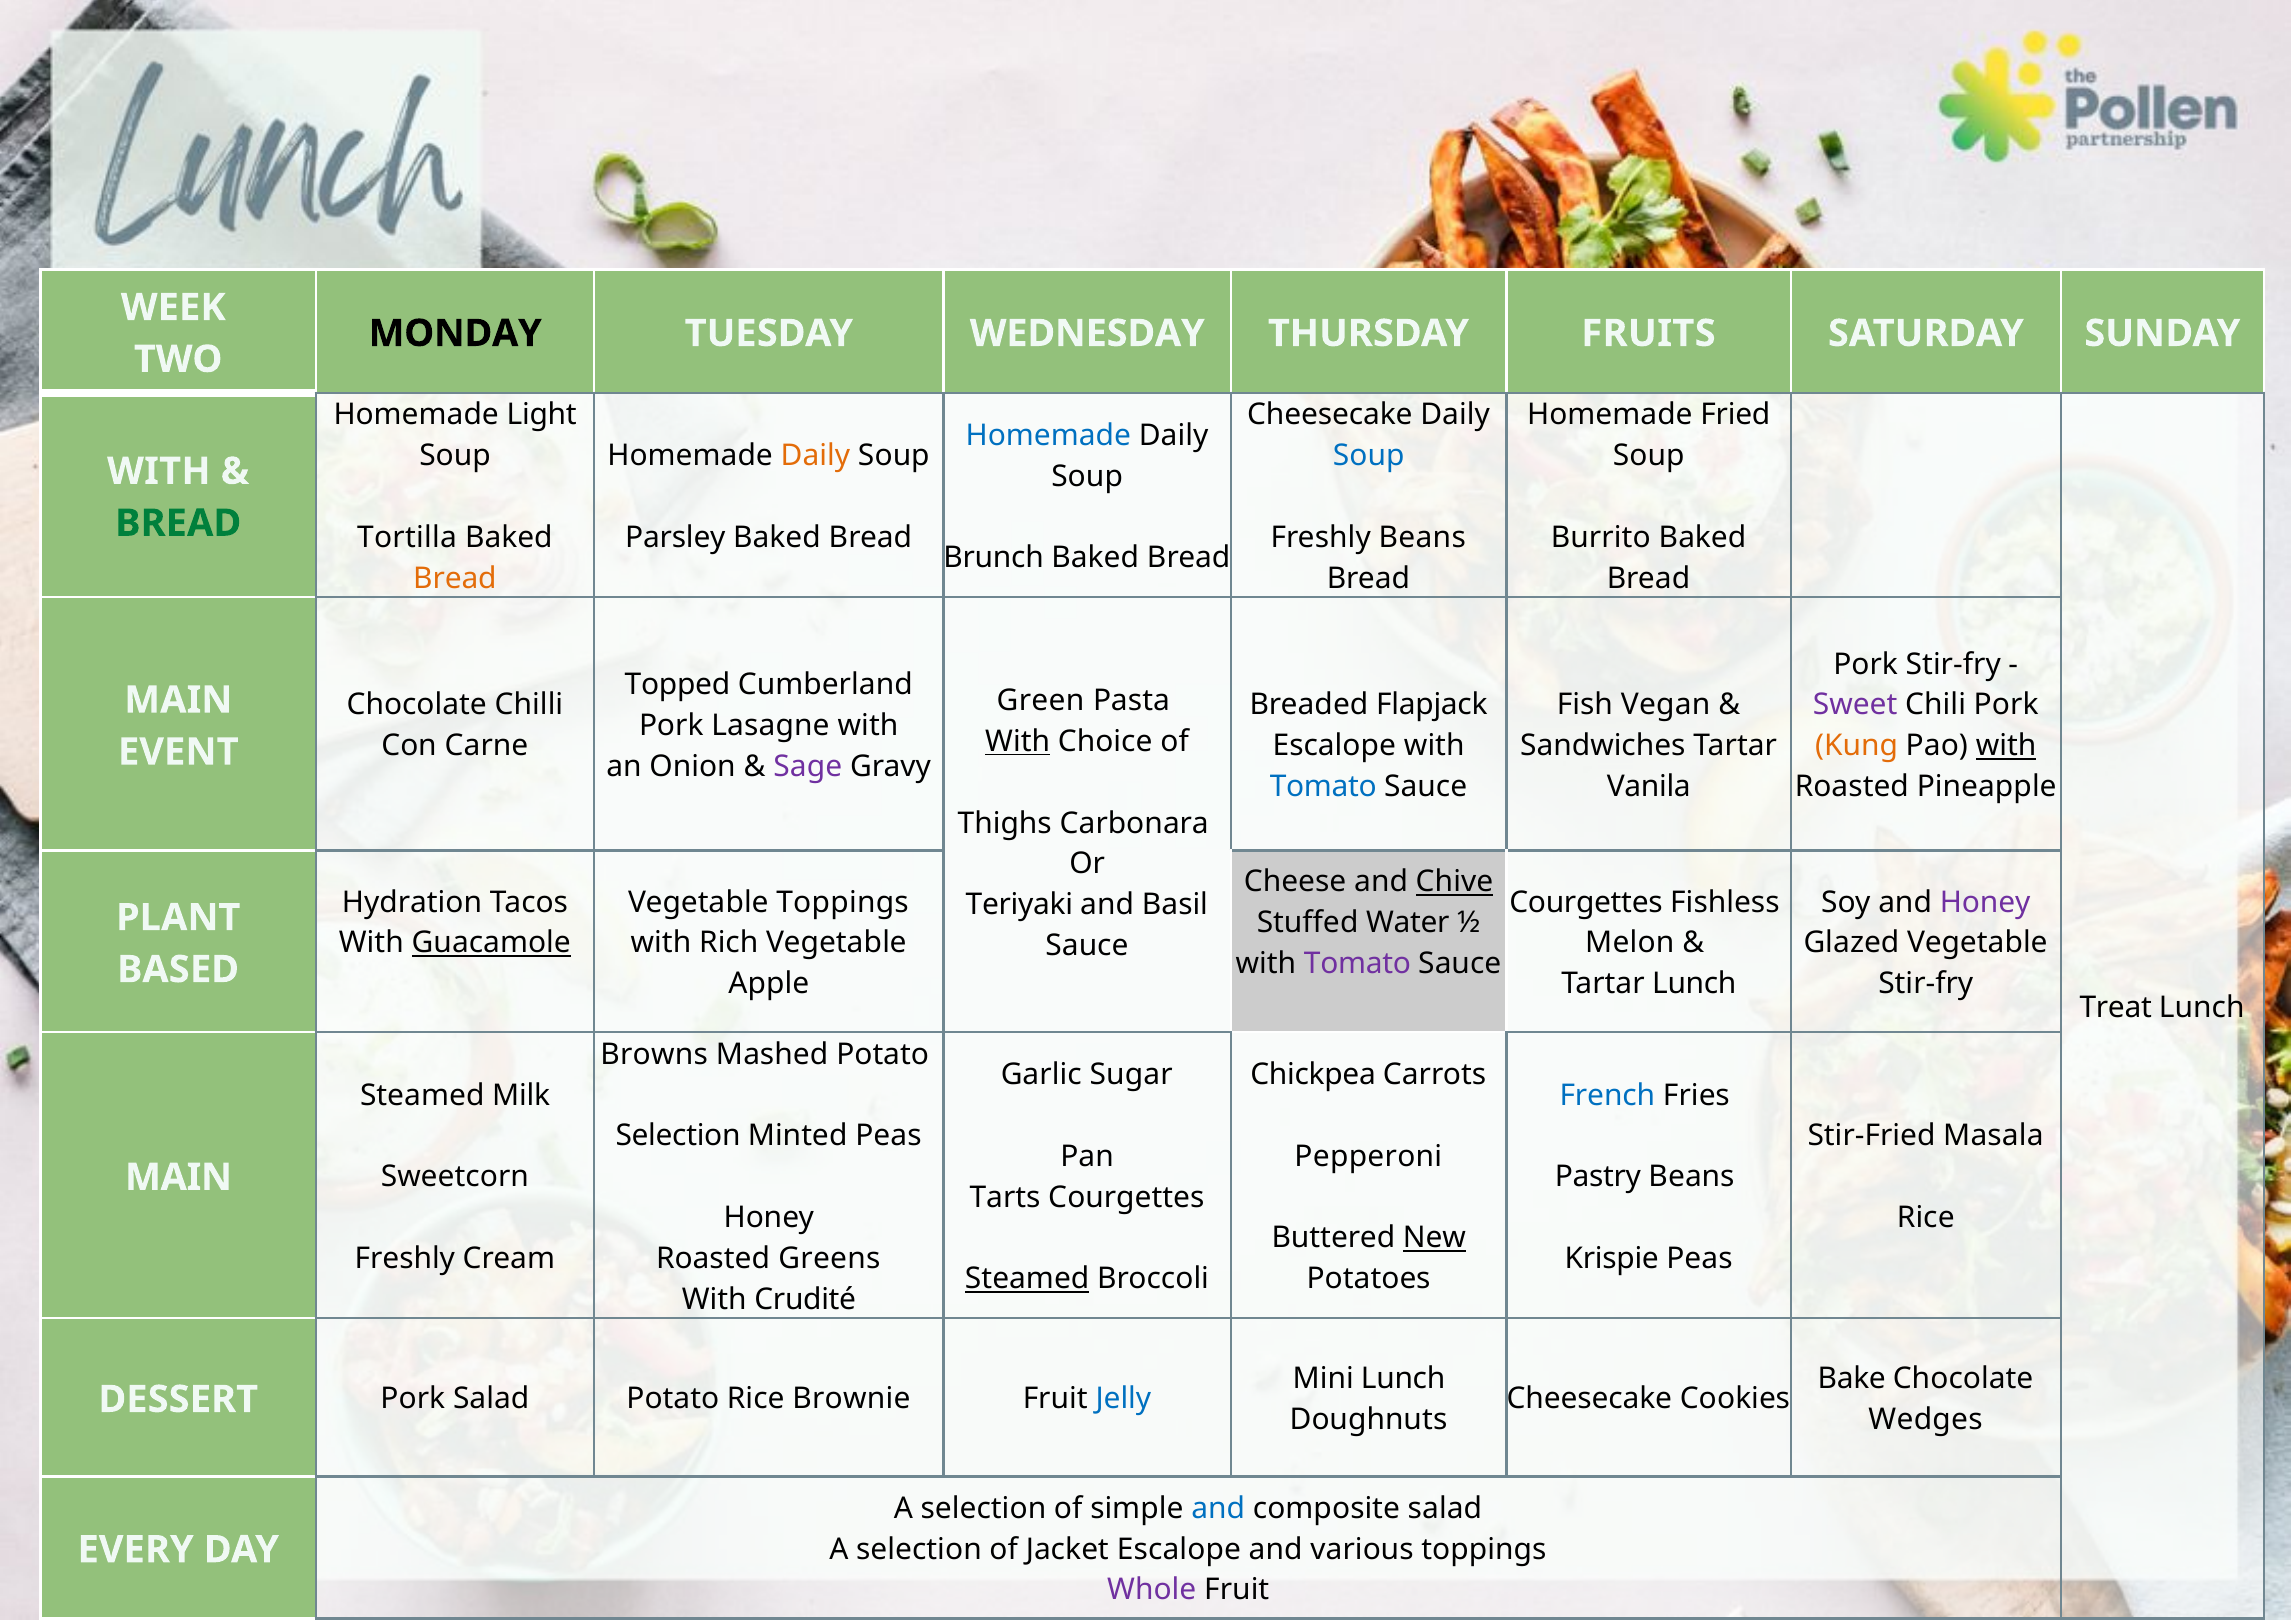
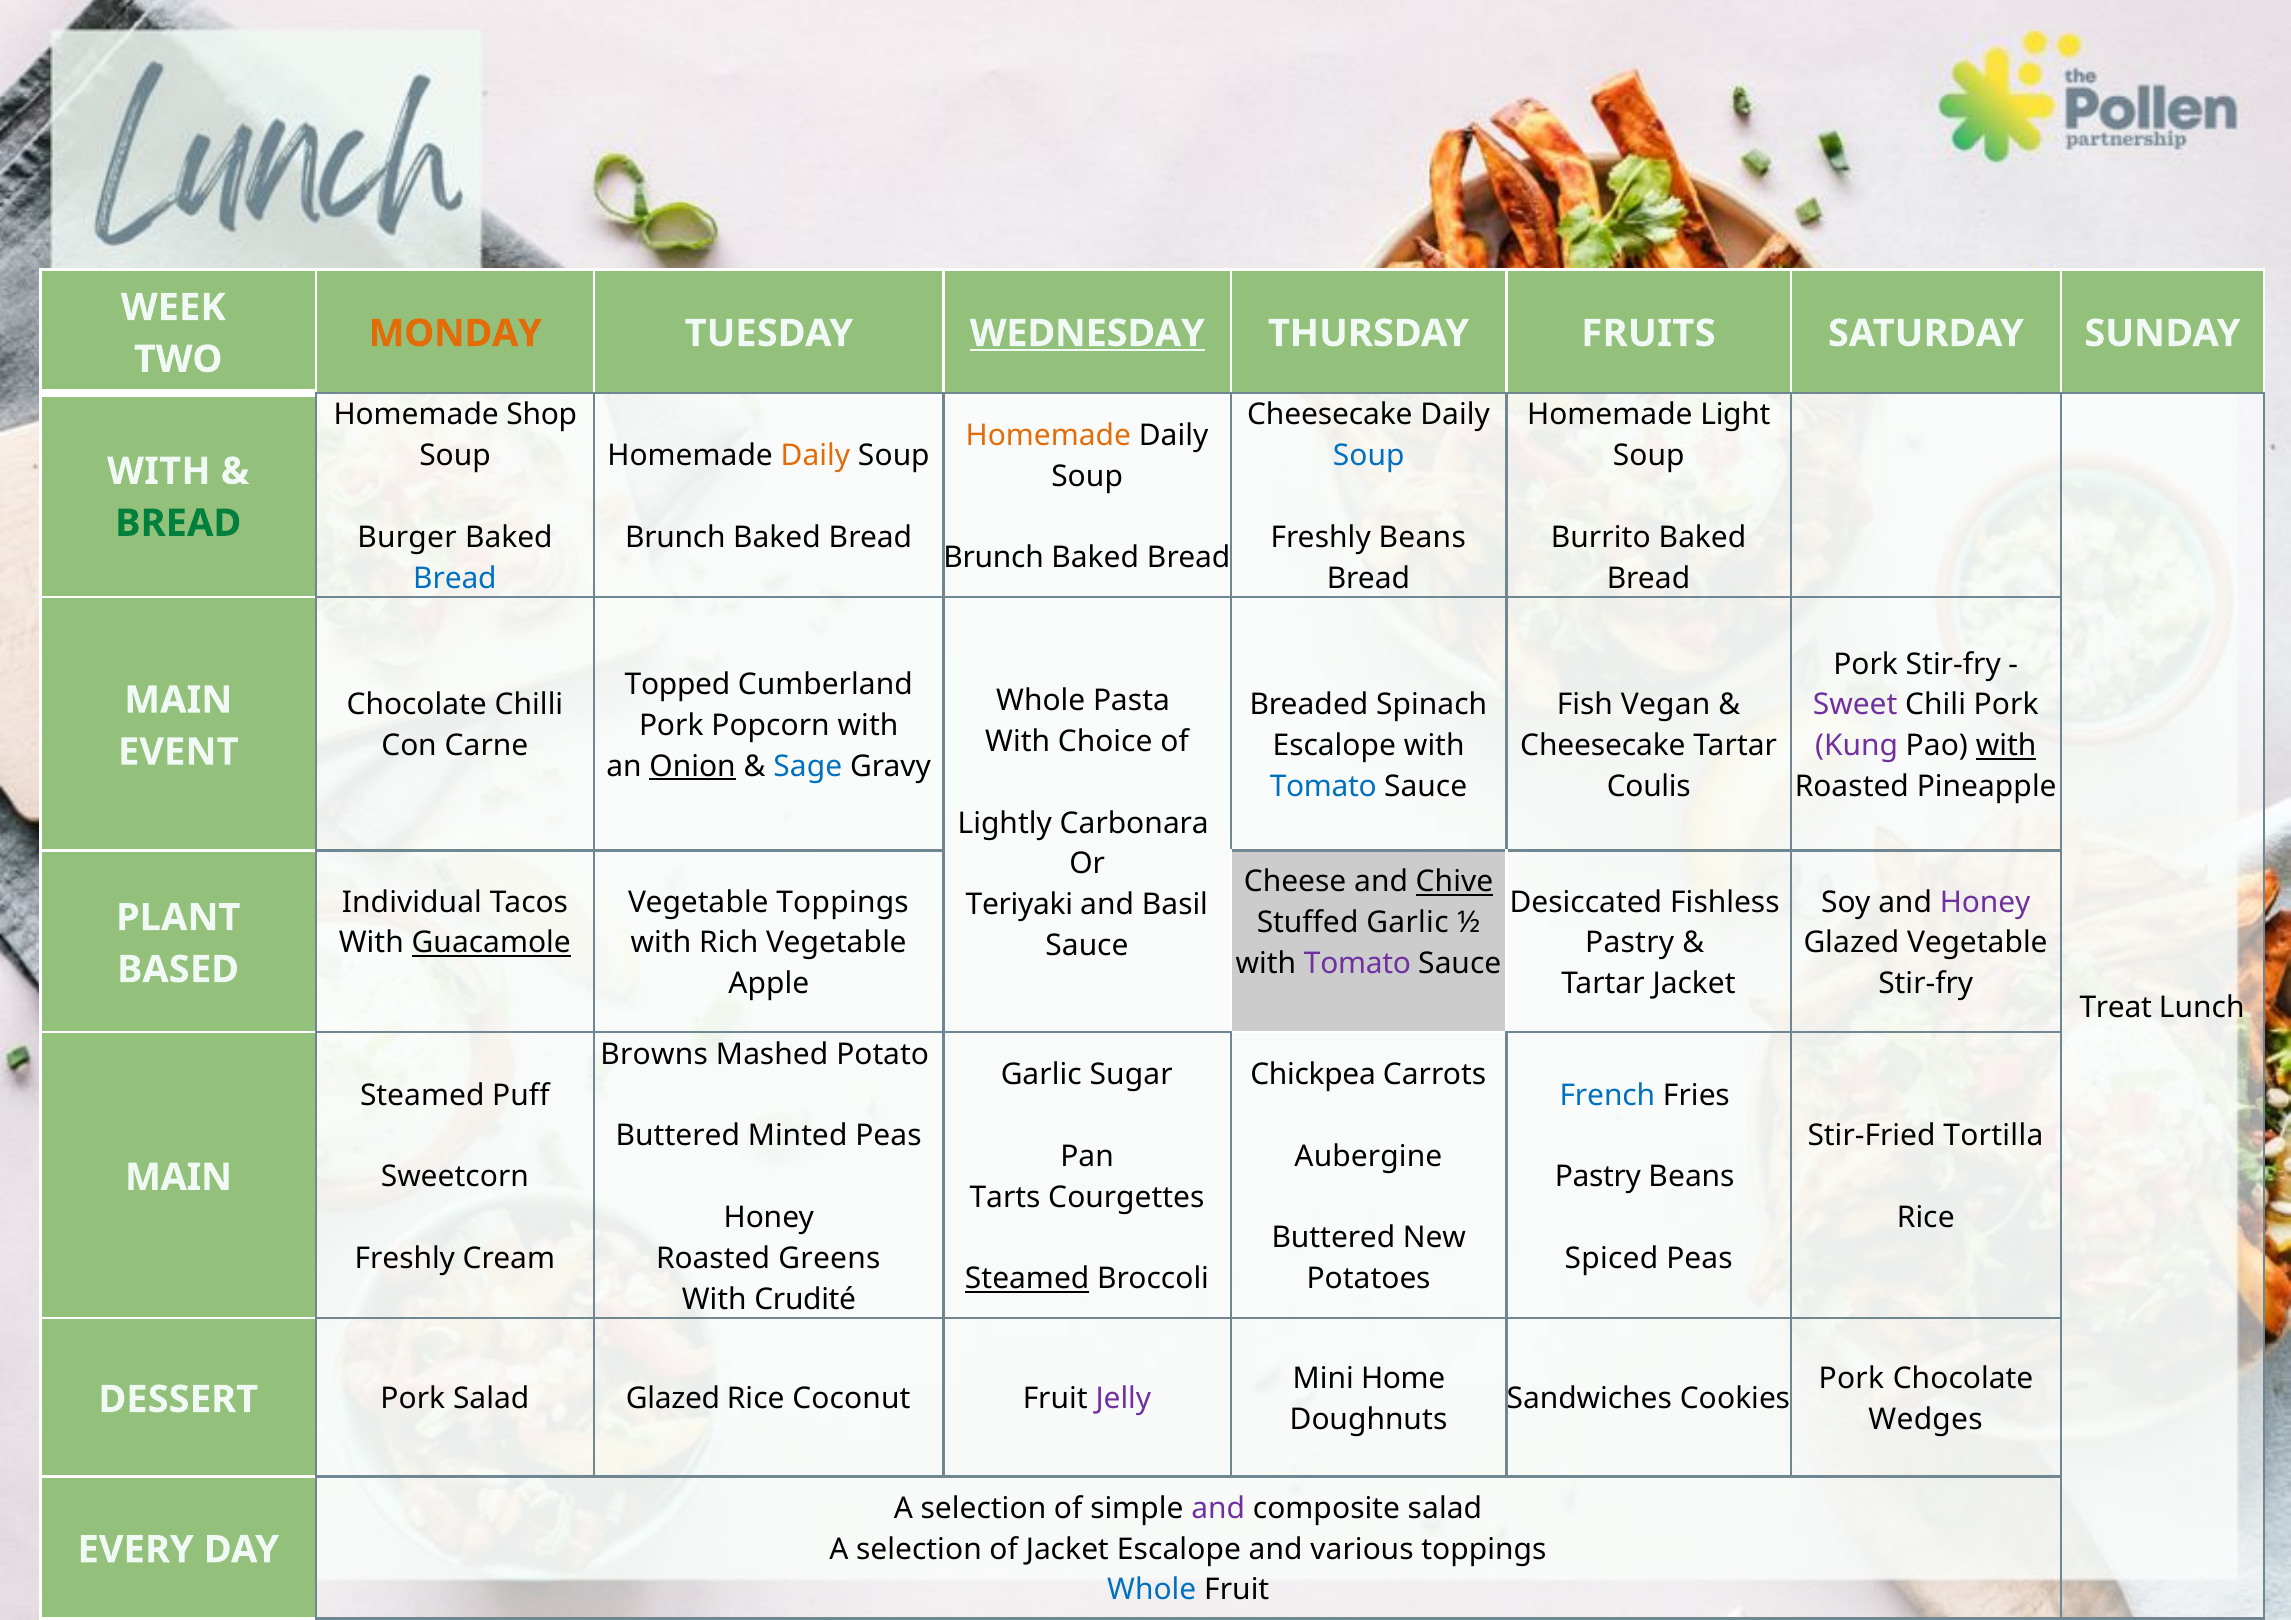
MONDAY colour: black -> orange
WEDNESDAY underline: none -> present
Light: Light -> Shop
Fried: Fried -> Light
Homemade at (1048, 435) colour: blue -> orange
Tortilla: Tortilla -> Burger
Parsley at (675, 537): Parsley -> Brunch
Bread at (455, 578) colour: orange -> blue
Green at (1041, 701): Green -> Whole
Flapjack: Flapjack -> Spinach
Lasagne: Lasagne -> Popcorn
With at (1018, 742) underline: present -> none
Sandwiches at (1603, 746): Sandwiches -> Cheesecake
Kung colour: orange -> purple
Onion underline: none -> present
Sage colour: purple -> blue
Vanila: Vanila -> Coulis
Thighs: Thighs -> Lightly
Hydration: Hydration -> Individual
Courgettes at (1586, 902): Courgettes -> Desiccated
Stuffed Water: Water -> Garlic
Melon at (1630, 943): Melon -> Pastry
Tartar Lunch: Lunch -> Jacket
Milk: Milk -> Puff
Selection at (678, 1136): Selection -> Buttered
Masala: Masala -> Tortilla
Pepperoni: Pepperoni -> Aubergine
New underline: present -> none
Krispie: Krispie -> Spiced
Mini Lunch: Lunch -> Home
Bake at (1852, 1378): Bake -> Pork
Cheesecake at (1589, 1399): Cheesecake -> Sandwiches
Salad Potato: Potato -> Glazed
Brownie: Brownie -> Coconut
Jelly colour: blue -> purple
and at (1218, 1508) colour: blue -> purple
Whole at (1152, 1590) colour: purple -> blue
